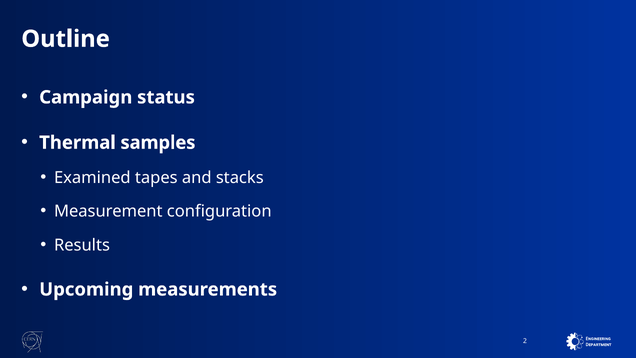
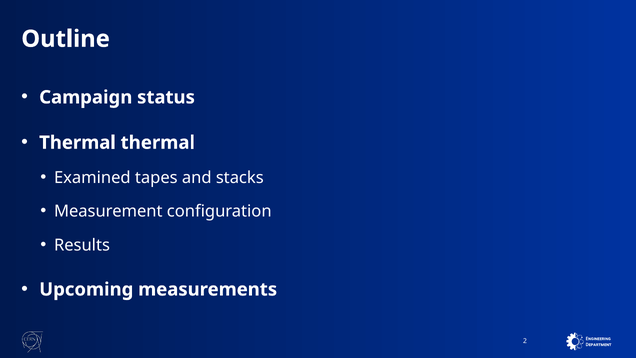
Thermal samples: samples -> thermal
